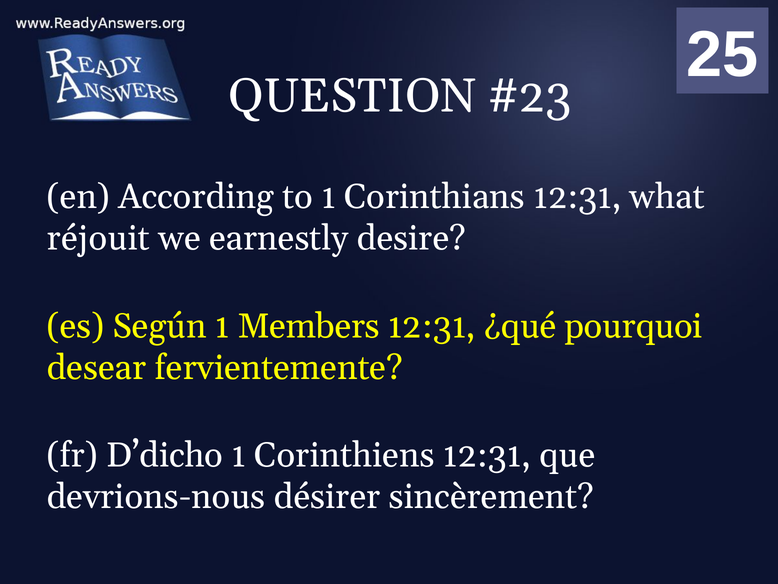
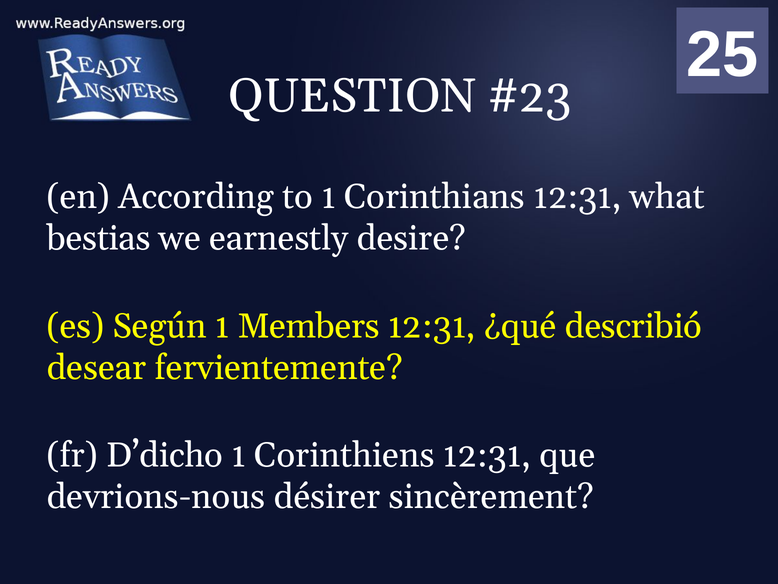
réjouit: réjouit -> bestias
pourquoi: pourquoi -> describió
